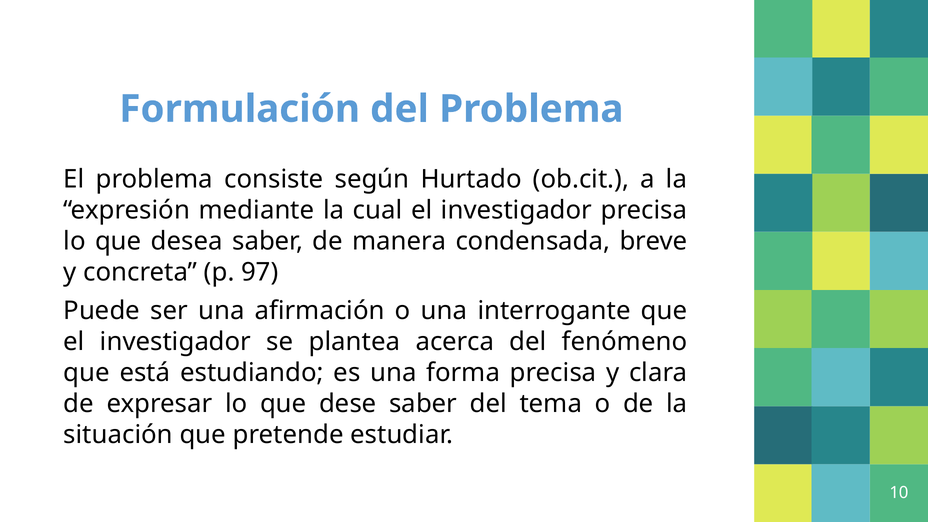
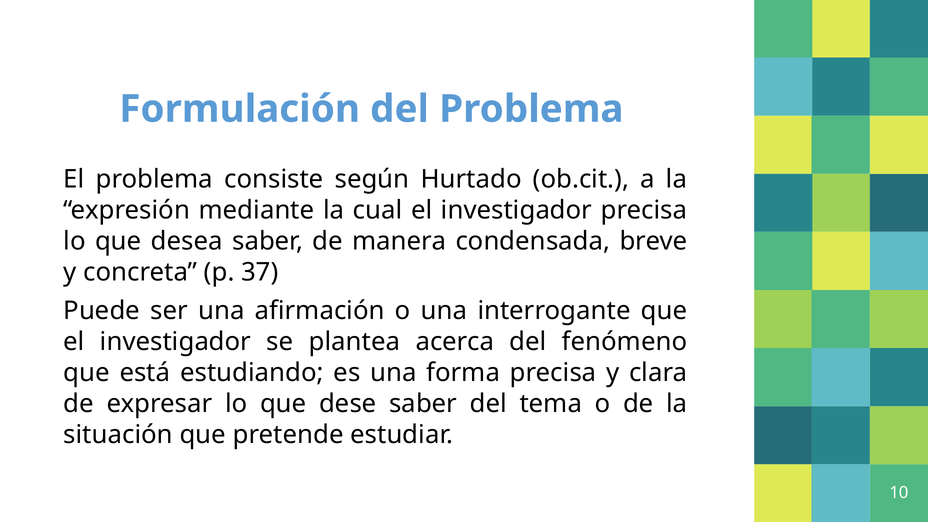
97: 97 -> 37
